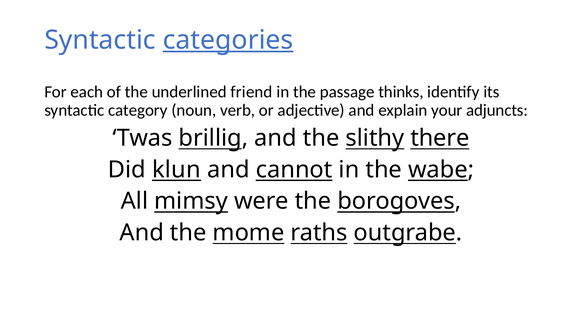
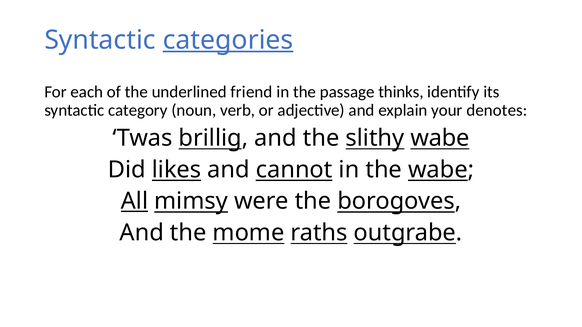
adjuncts: adjuncts -> denotes
slithy there: there -> wabe
klun: klun -> likes
All underline: none -> present
